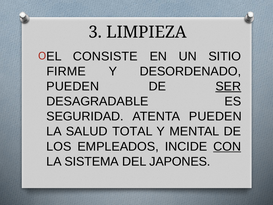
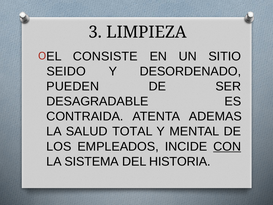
FIRME: FIRME -> SEIDO
SER underline: present -> none
SEGURIDAD: SEGURIDAD -> CONTRAIDA
ATENTA PUEDEN: PUEDEN -> ADEMAS
JAPONES: JAPONES -> HISTORIA
